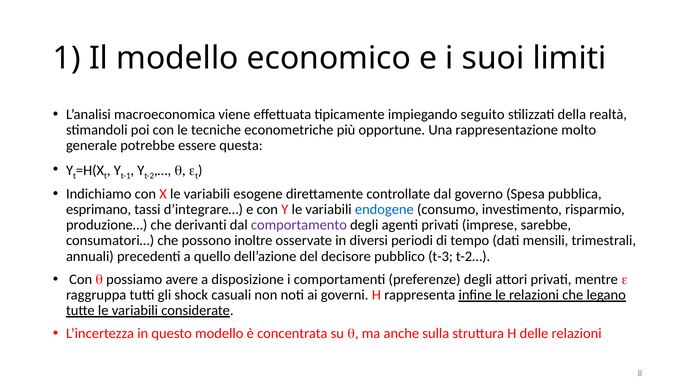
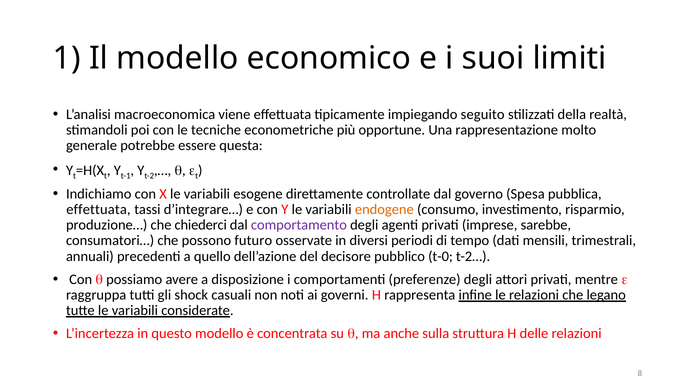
esprimano at (99, 209): esprimano -> effettuata
endogene colour: blue -> orange
derivanti: derivanti -> chiederci
inoltre: inoltre -> futuro
t-3: t-3 -> t-0
